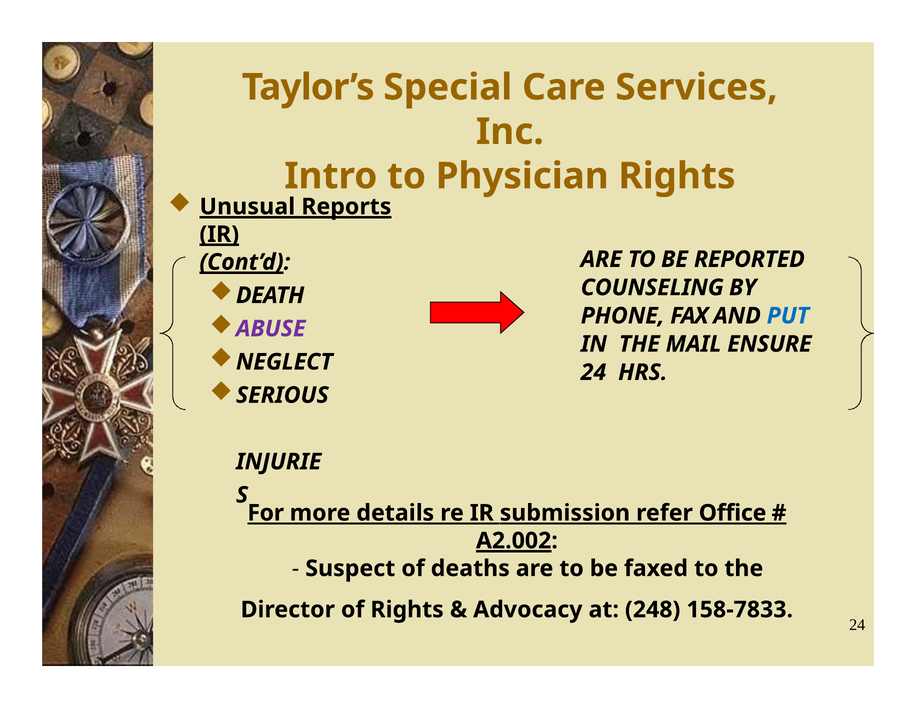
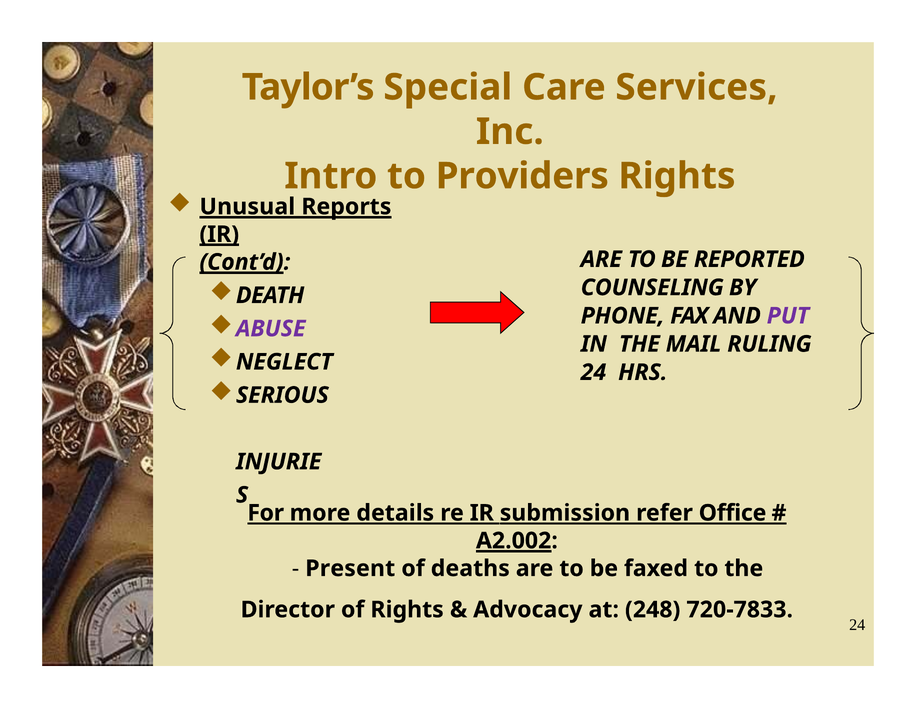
Physician: Physician -> Providers
PUT colour: blue -> purple
ENSURE: ENSURE -> RULING
Suspect: Suspect -> Present
158-7833: 158-7833 -> 720-7833
